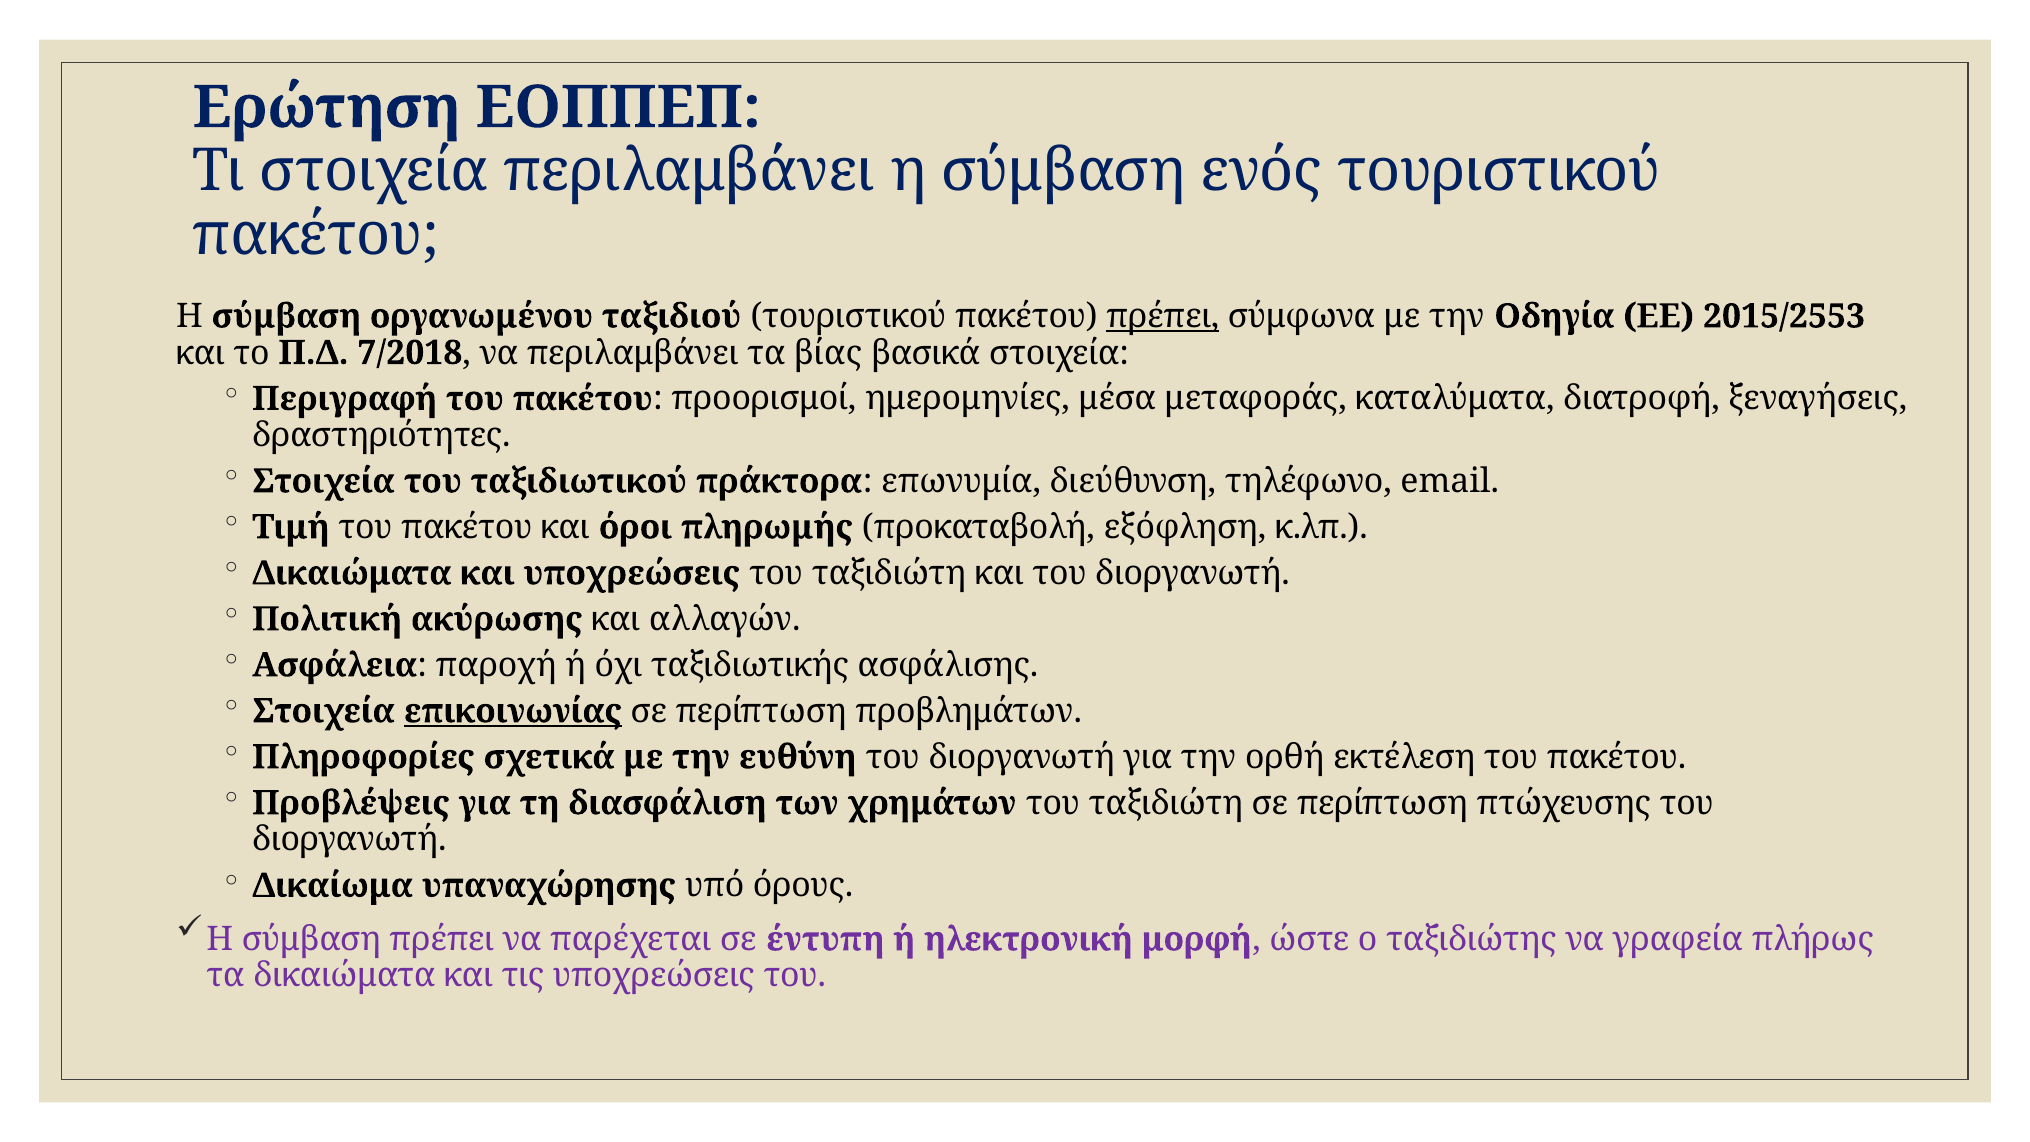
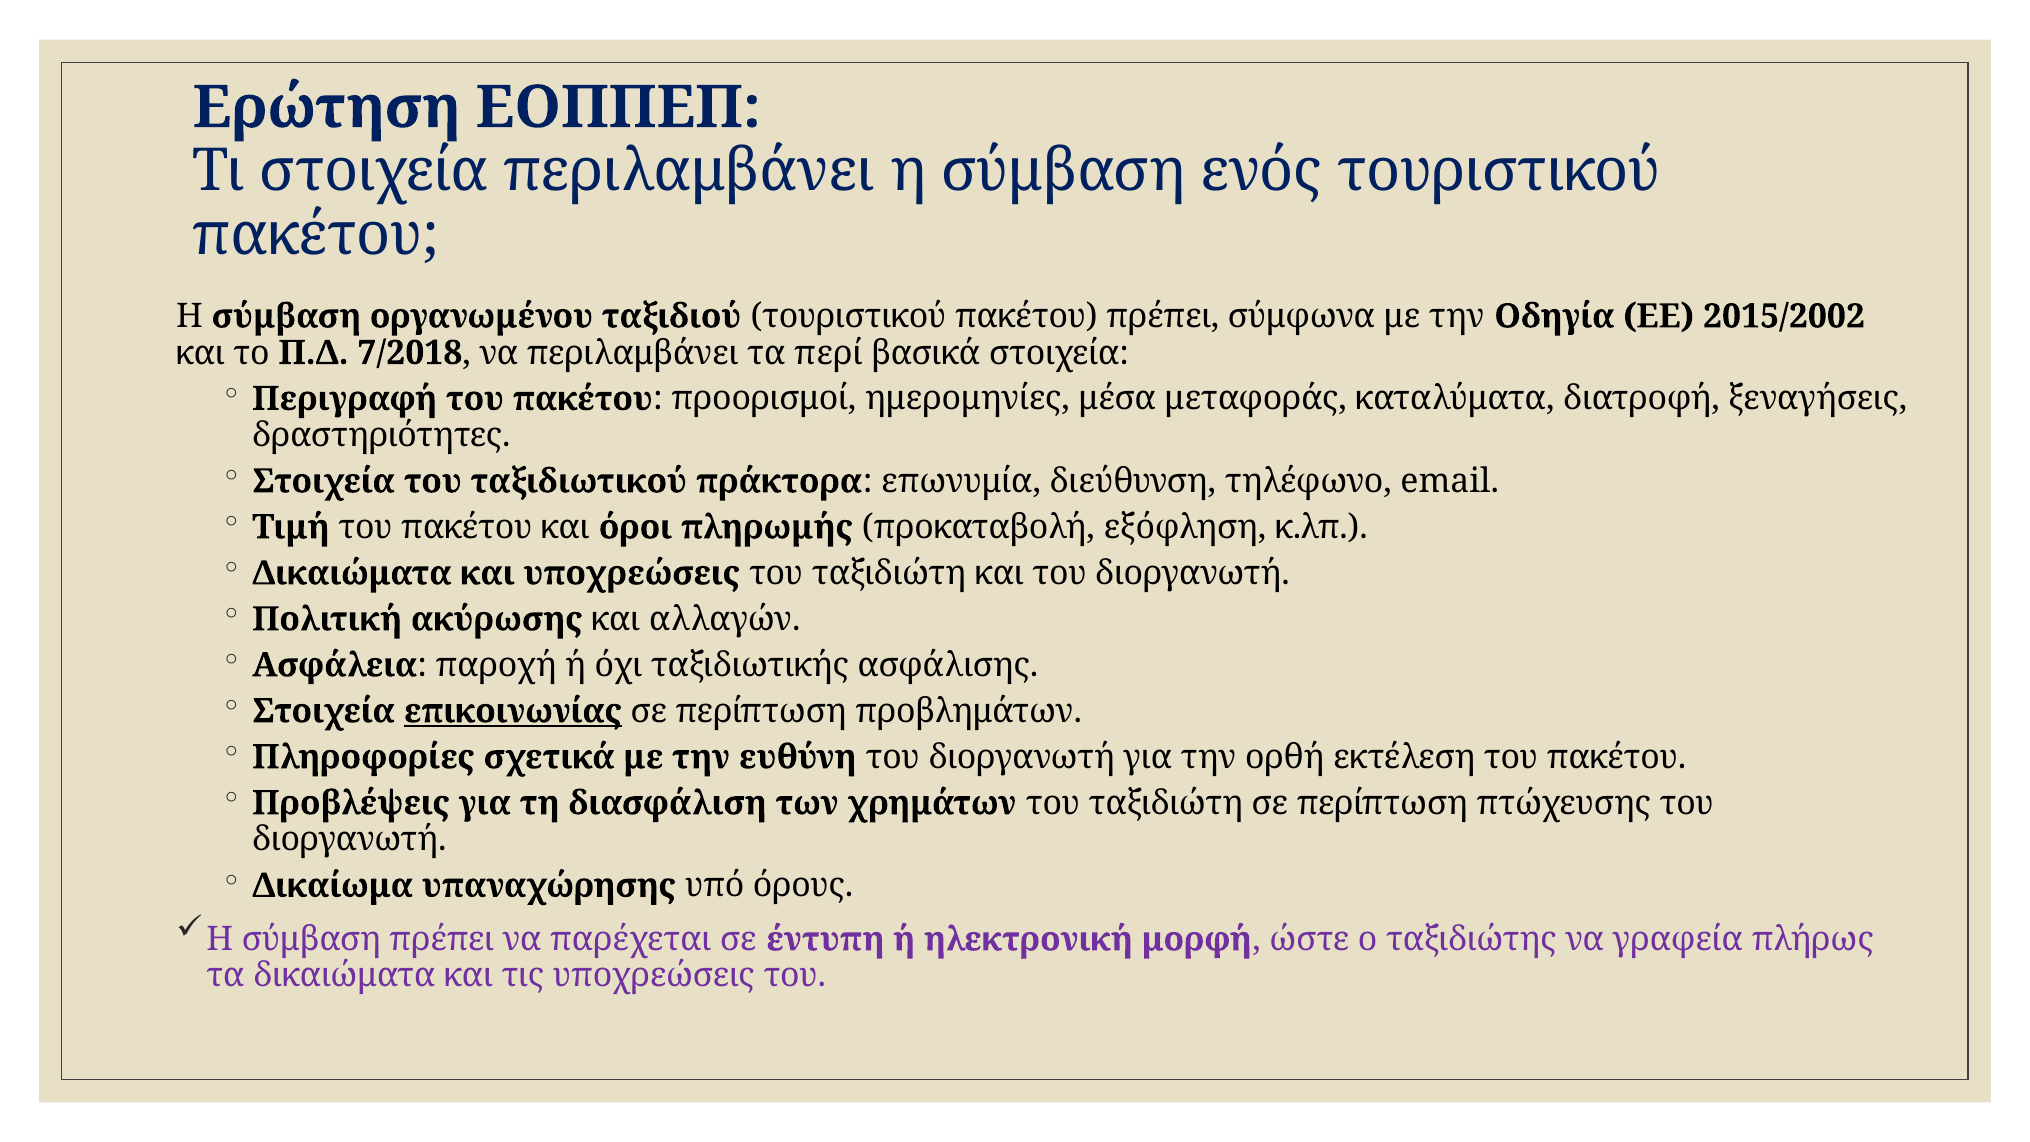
πρέπει at (1163, 316) underline: present -> none
2015/2553: 2015/2553 -> 2015/2002
βίας: βίας -> περί
